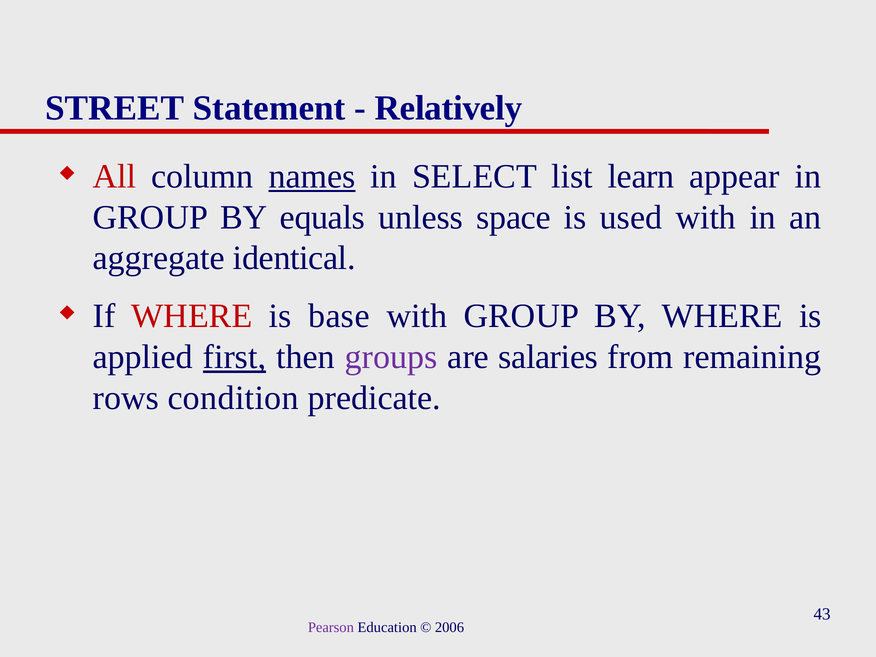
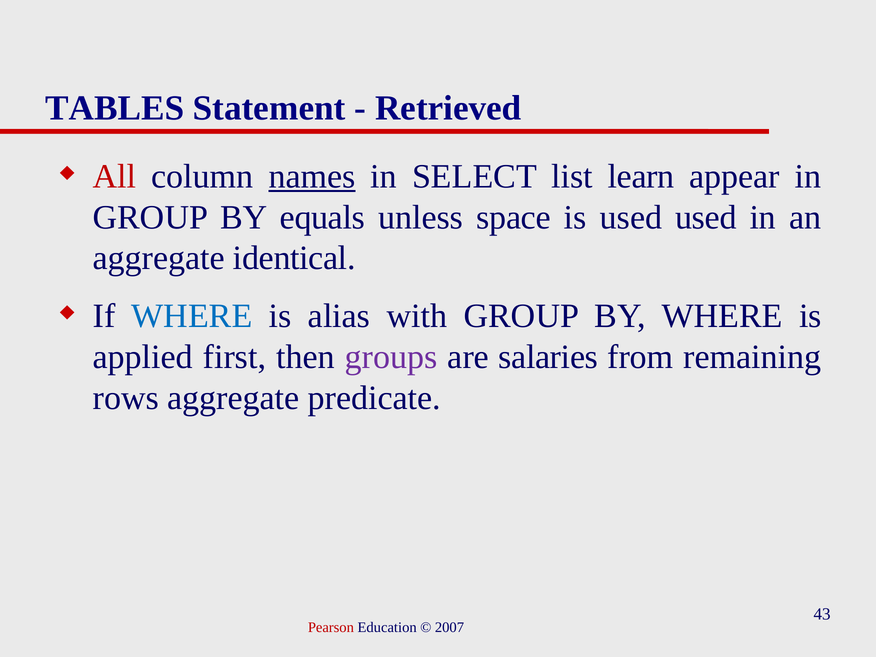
STREET: STREET -> TABLES
Relatively: Relatively -> Retrieved
used with: with -> used
WHERE at (192, 316) colour: red -> blue
base: base -> alias
first underline: present -> none
rows condition: condition -> aggregate
Pearson colour: purple -> red
2006: 2006 -> 2007
